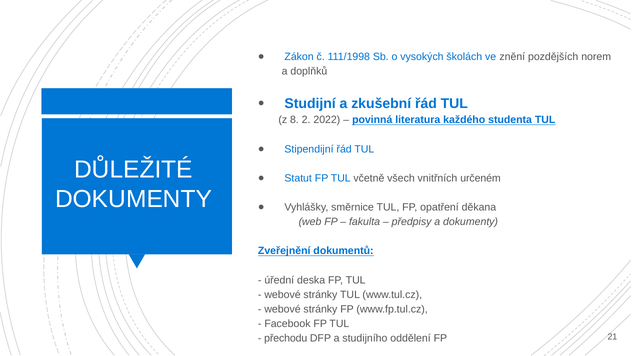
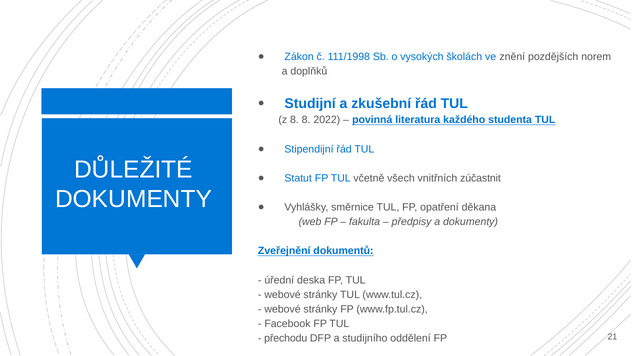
8 2: 2 -> 8
určeném: určeném -> zúčastnit
